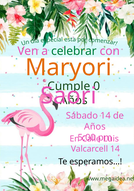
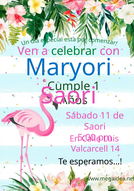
Maryori colour: orange -> blue
0: 0 -> 1
Sábado 14: 14 -> 11
Años at (95, 127): Años -> Saori
